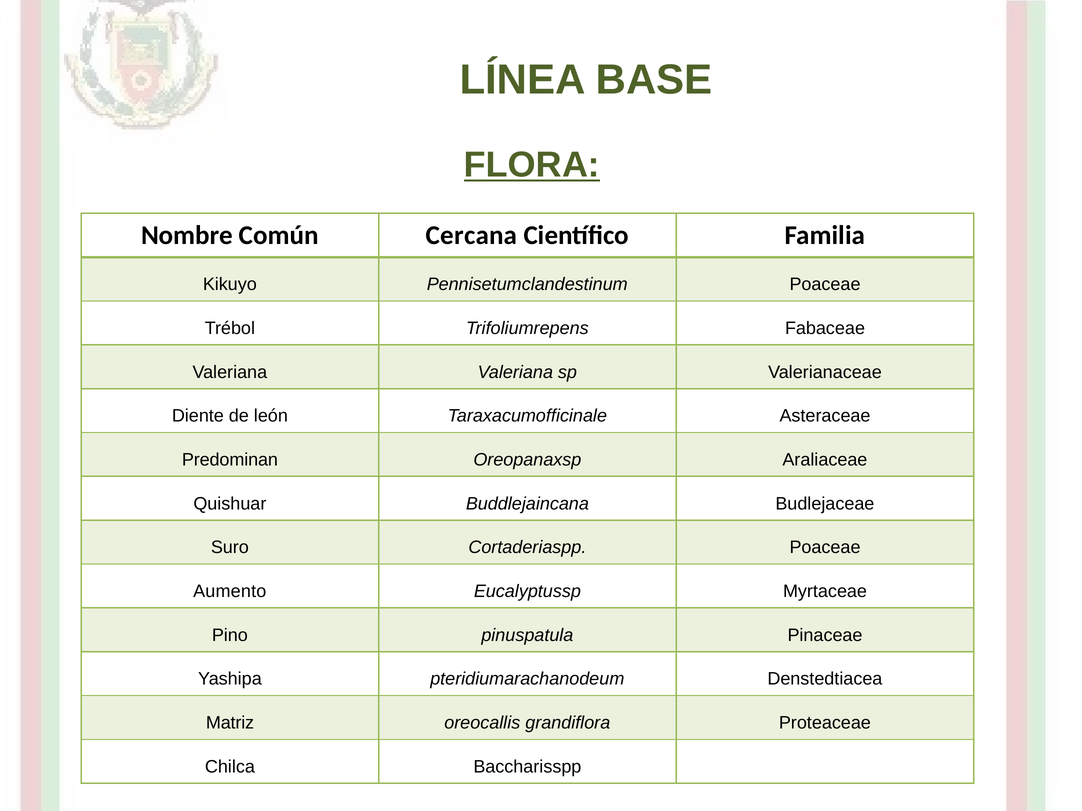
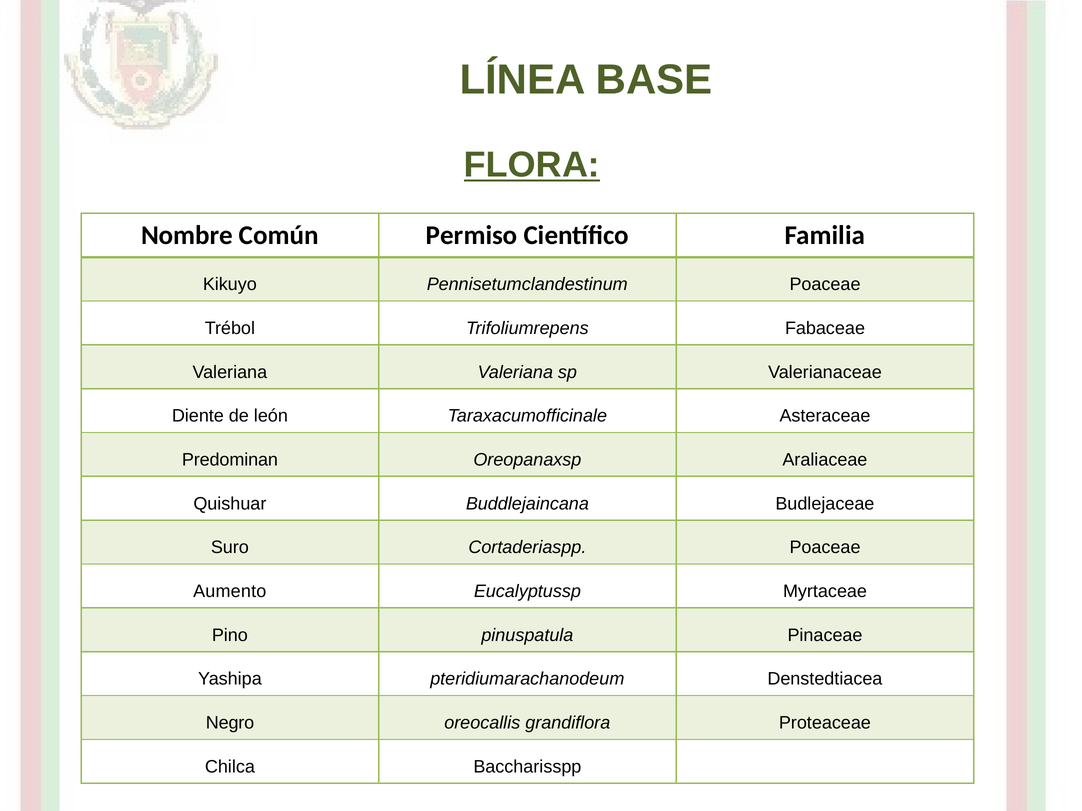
Cercana: Cercana -> Permiso
Matriz: Matriz -> Negro
